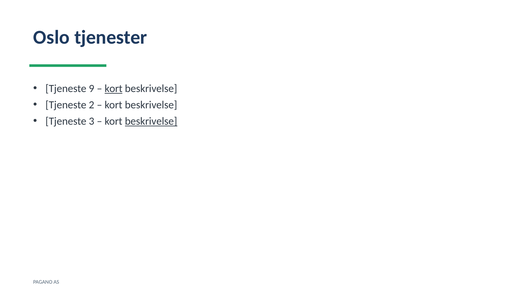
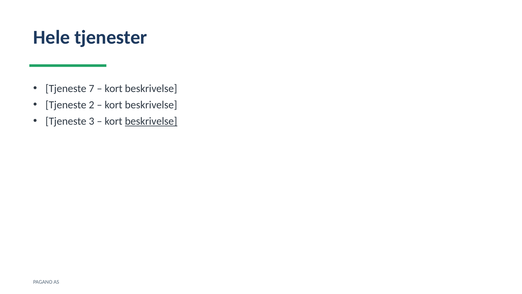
Oslo: Oslo -> Hele
9: 9 -> 7
kort at (114, 88) underline: present -> none
